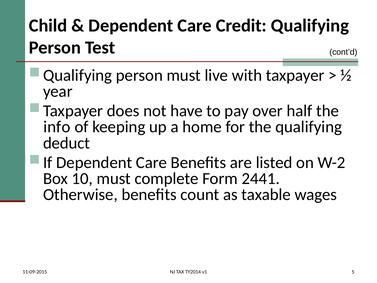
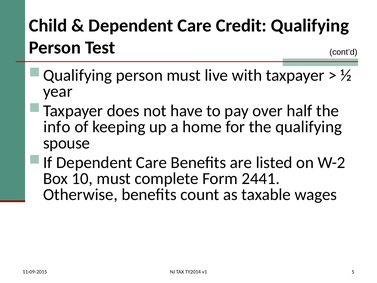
deduct: deduct -> spouse
